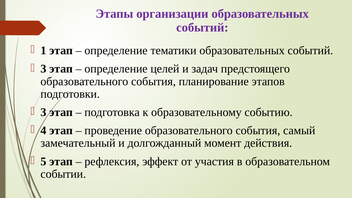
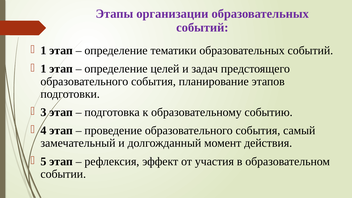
3 at (43, 69): 3 -> 1
